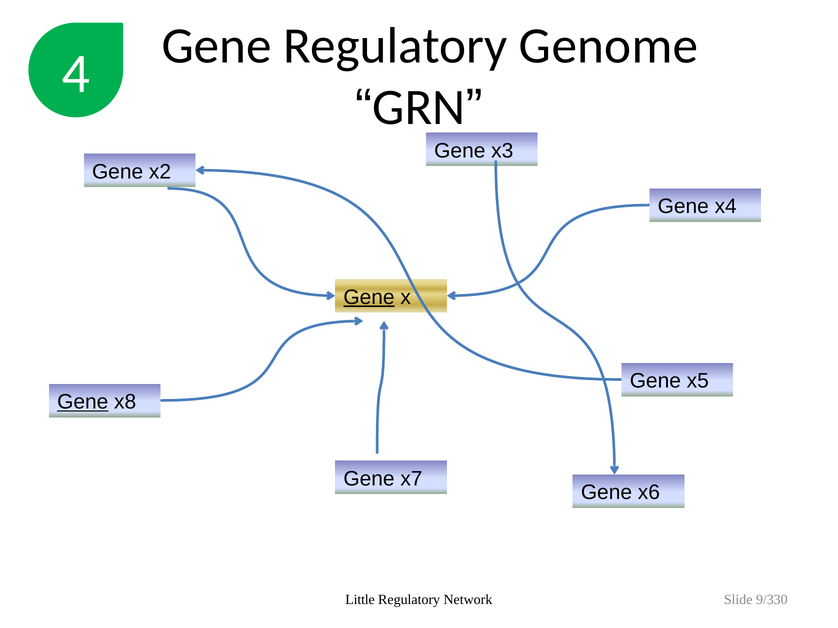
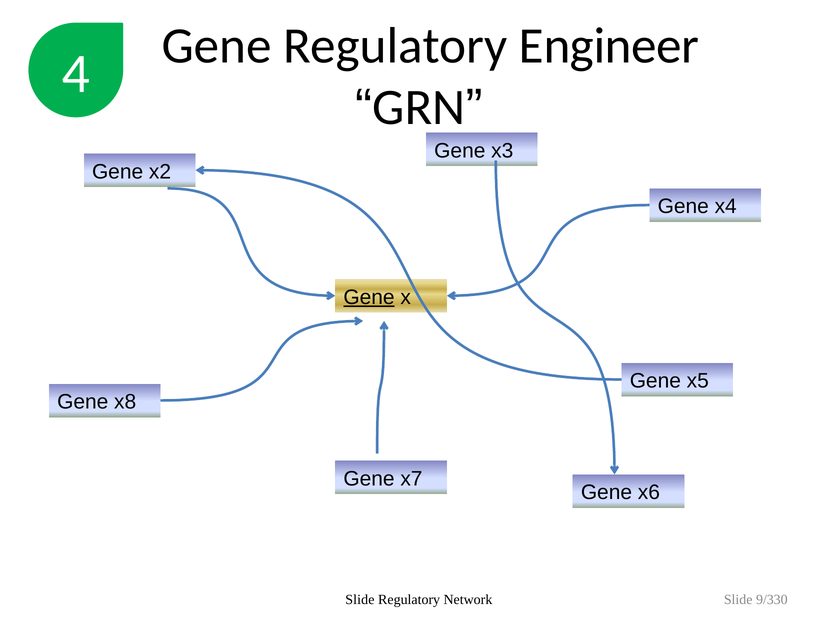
Genome: Genome -> Engineer
Gene at (83, 402) underline: present -> none
Little at (360, 600): Little -> Slide
